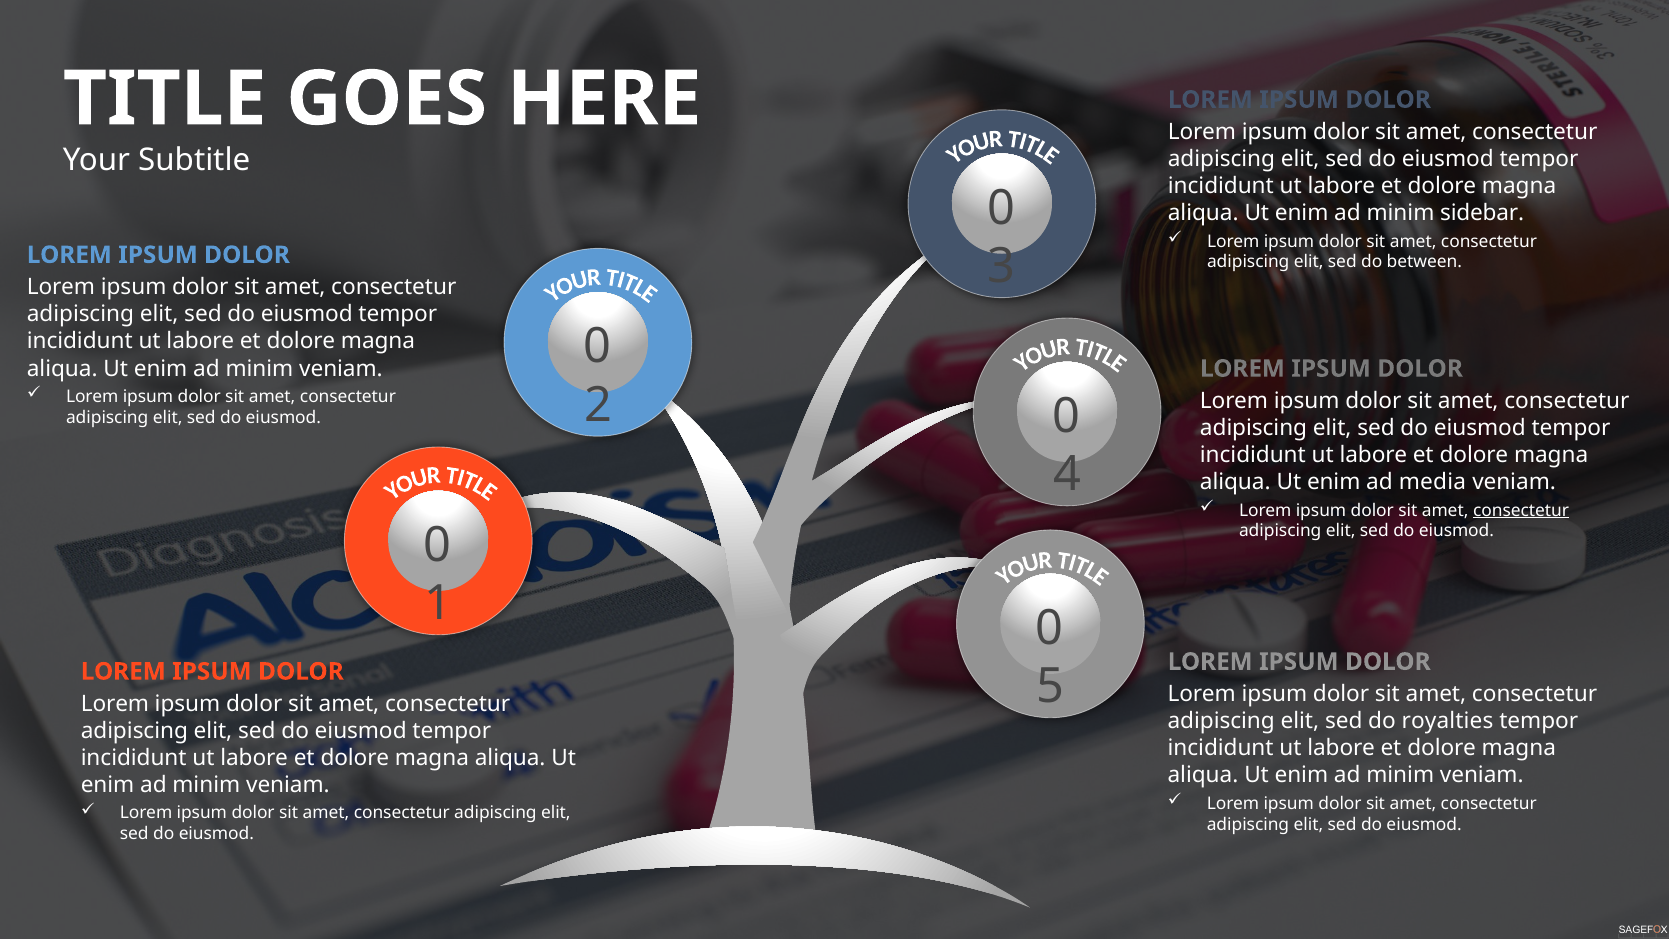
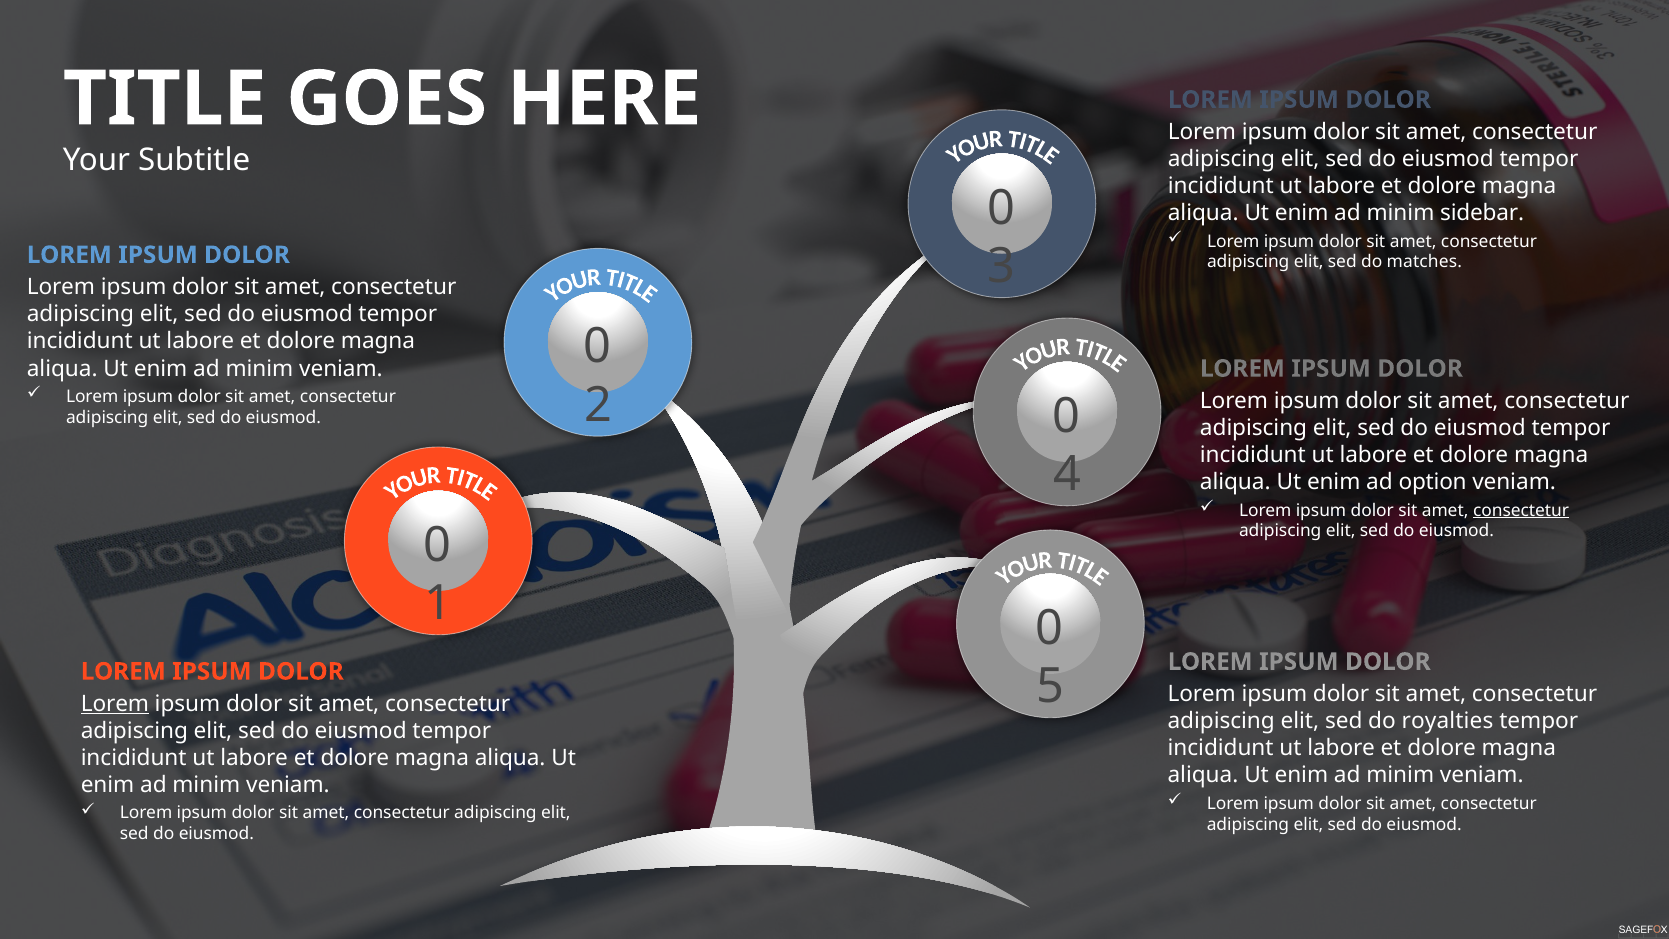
between: between -> matches
media: media -> option
Lorem at (115, 704) underline: none -> present
